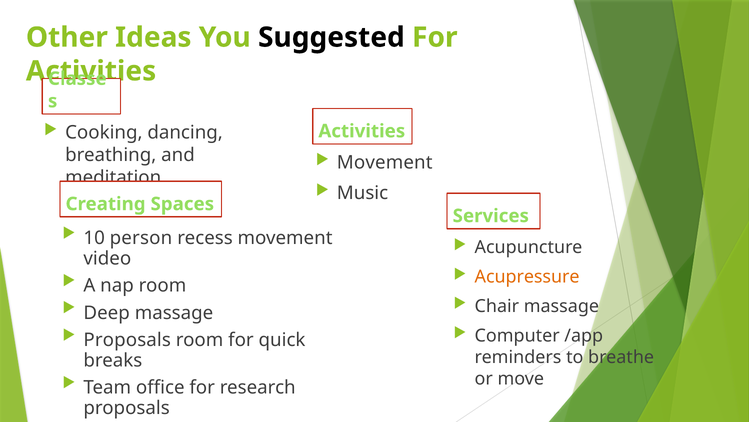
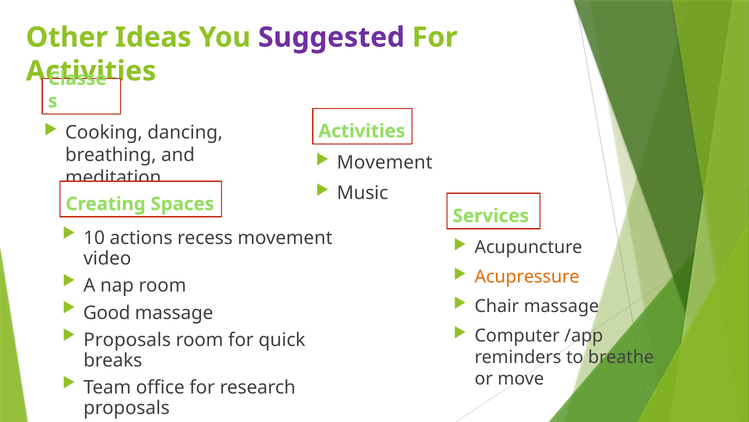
Suggested colour: black -> purple
person: person -> actions
Deep: Deep -> Good
